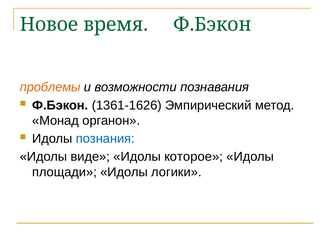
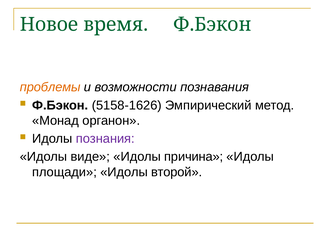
1361-1626: 1361-1626 -> 5158-1626
познания colour: blue -> purple
которое: которое -> причина
логики: логики -> второй
